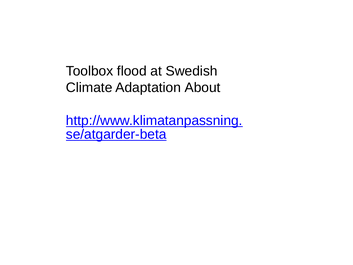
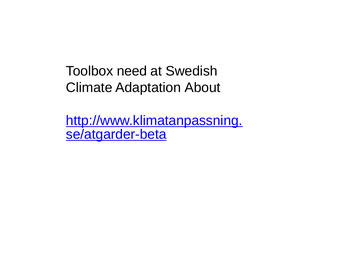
flood: flood -> need
